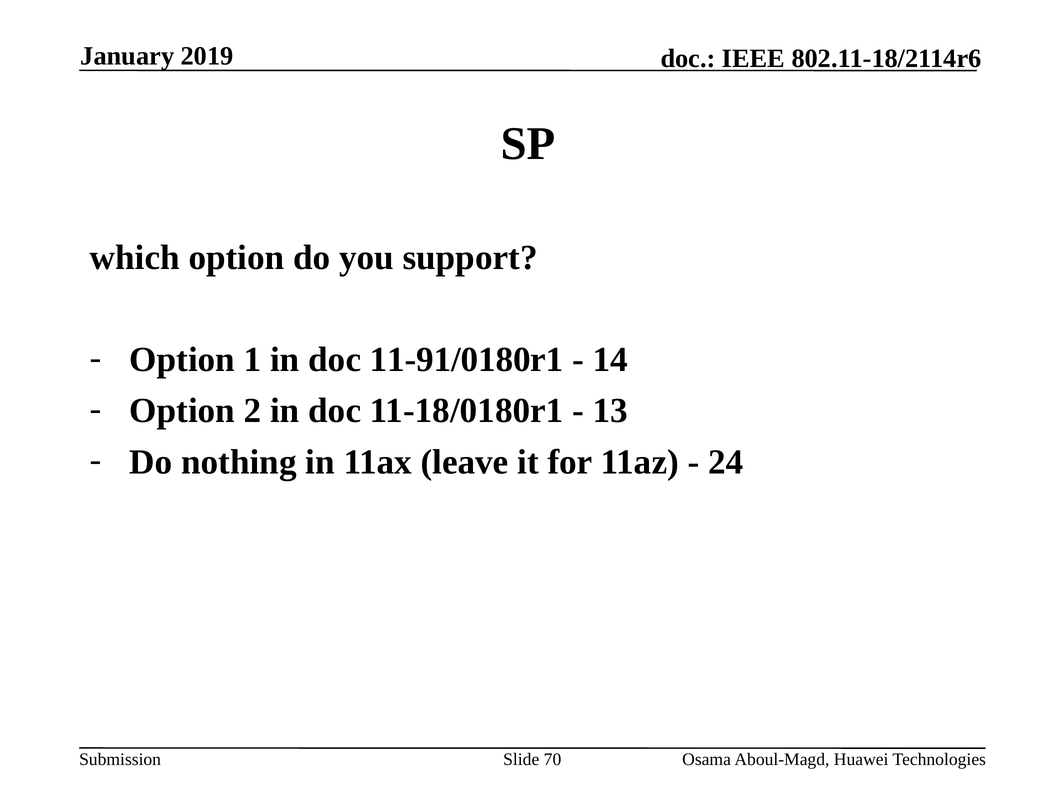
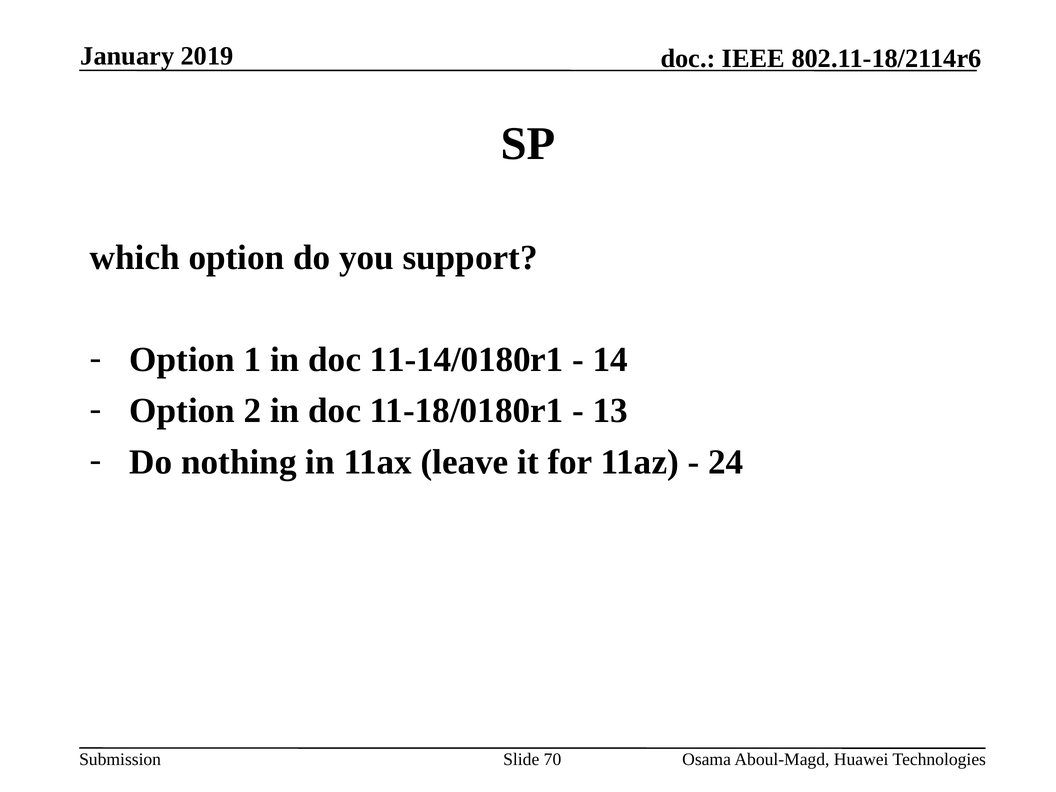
11-91/0180r1: 11-91/0180r1 -> 11-14/0180r1
